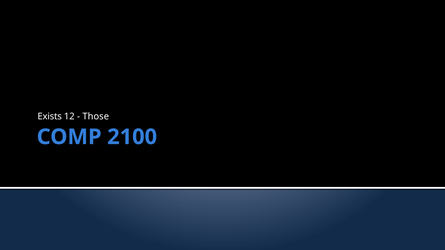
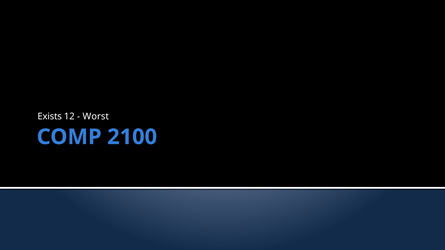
Those: Those -> Worst
